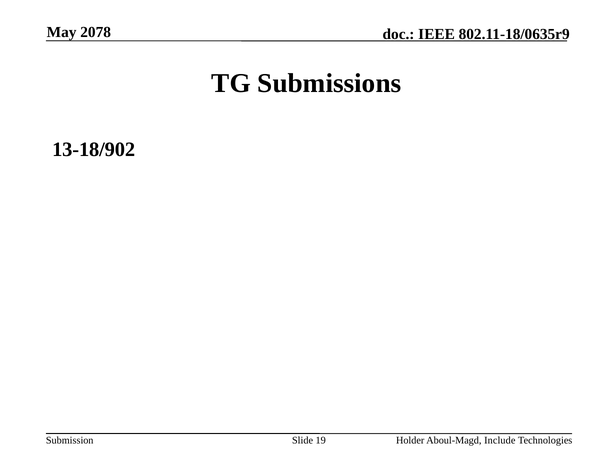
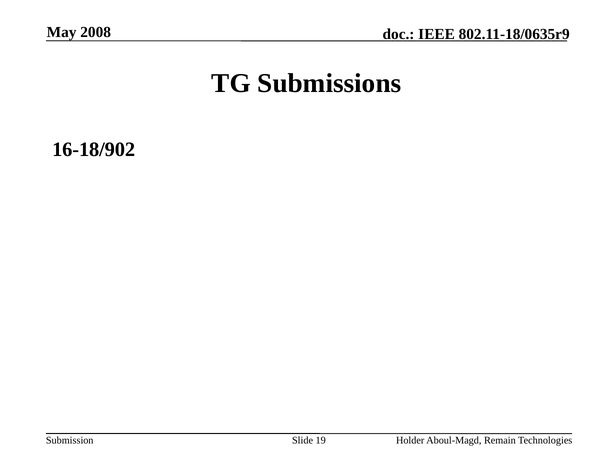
2078: 2078 -> 2008
13-18/902: 13-18/902 -> 16-18/902
Include: Include -> Remain
